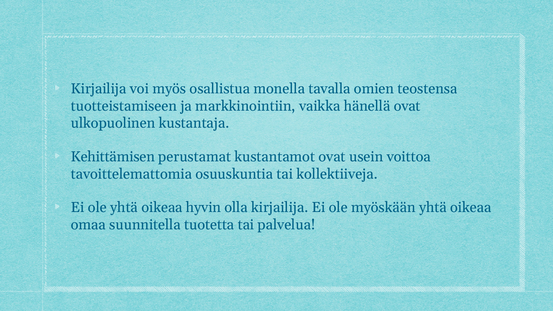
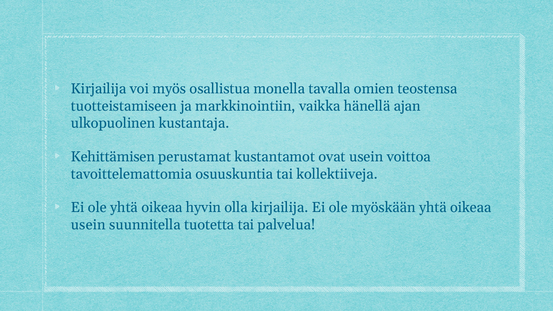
hänellä ovat: ovat -> ajan
omaa at (88, 225): omaa -> usein
